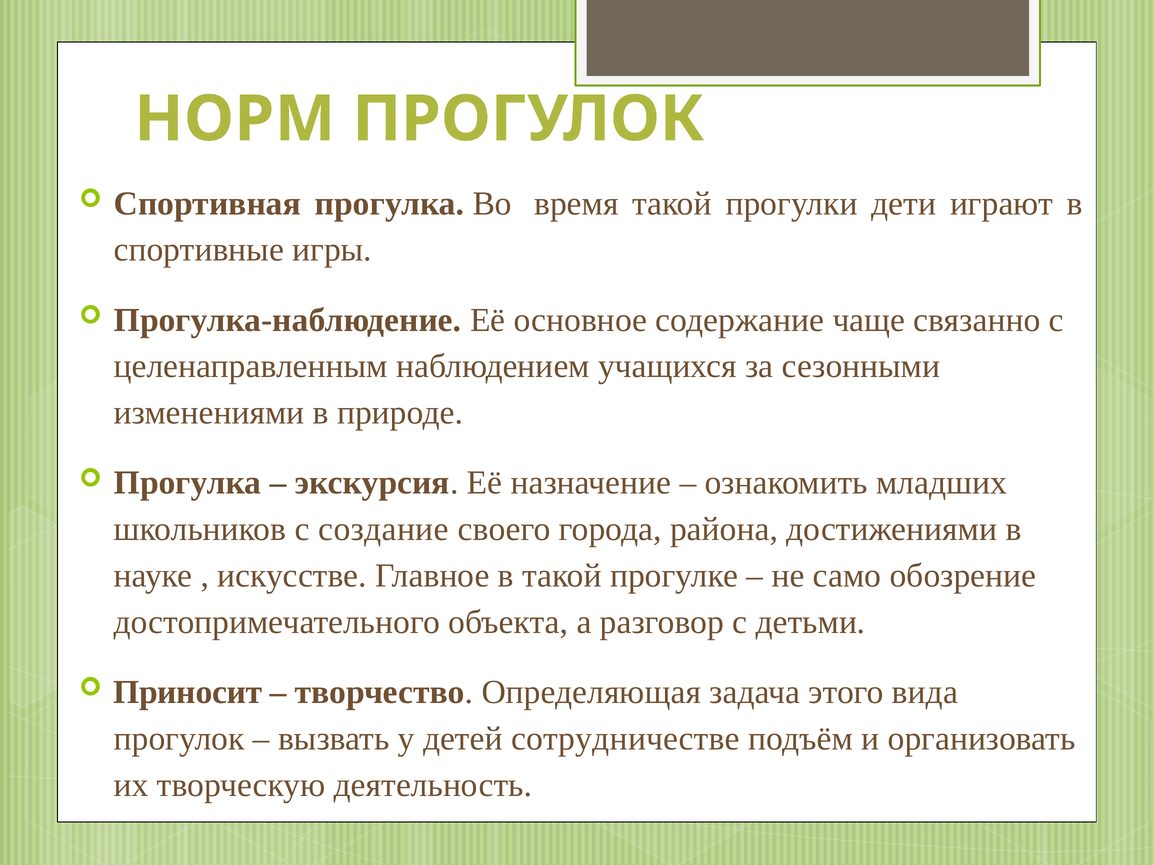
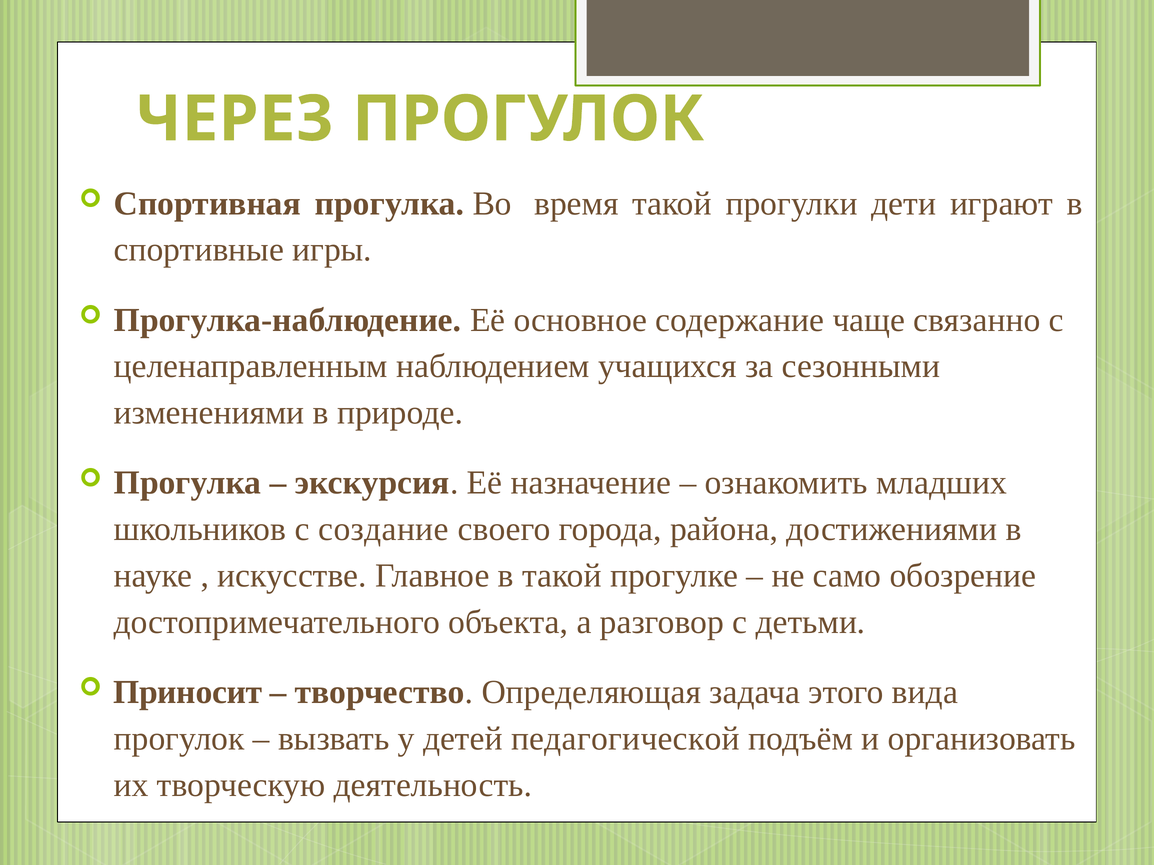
НОРМ: НОРМ -> ЧЕРЕЗ
сотрудничестве: сотрудничестве -> педагогической
